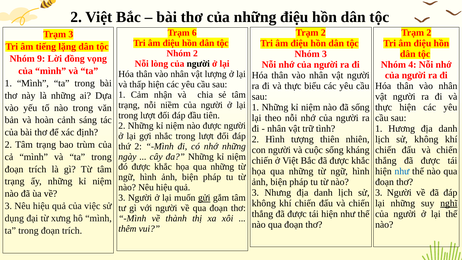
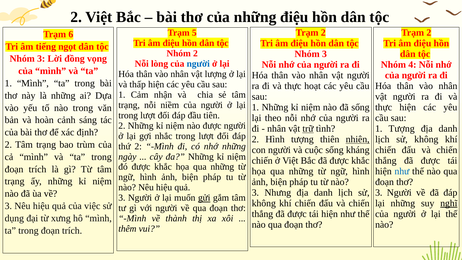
6: 6 -> 5
Trạm 3: 3 -> 6
lặng: lặng -> ngọt
9 at (41, 59): 9 -> 3
người at (198, 64) colour: black -> blue
biểu: biểu -> hoạt
1 Hương: Hương -> Tượng
trữ underline: none -> present
nhiên underline: none -> present
